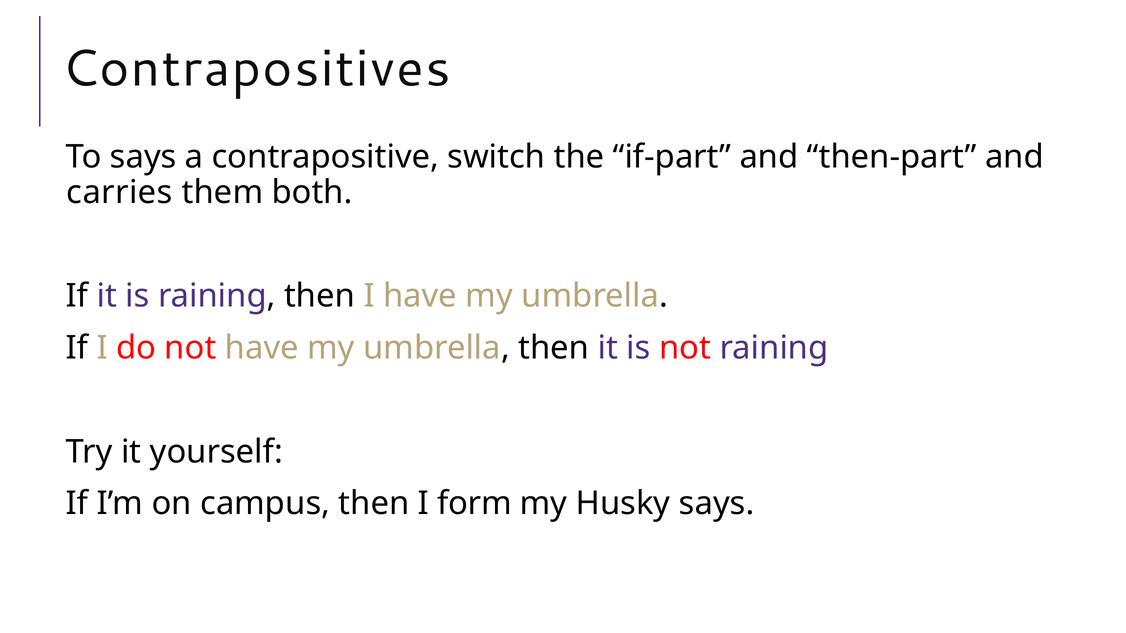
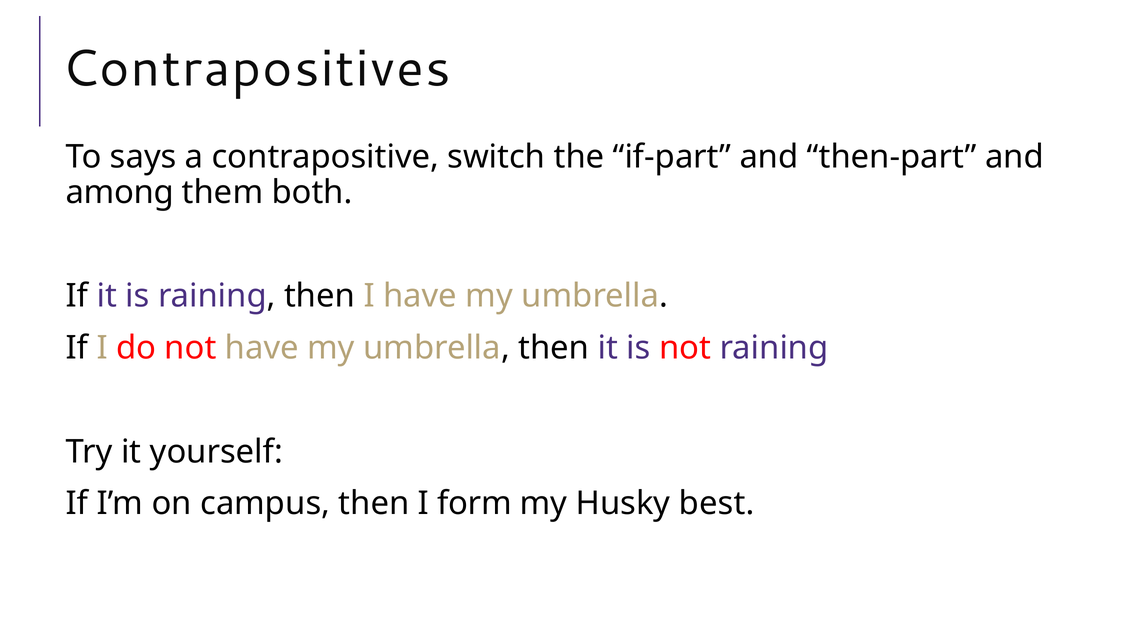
carries: carries -> among
Husky says: says -> best
